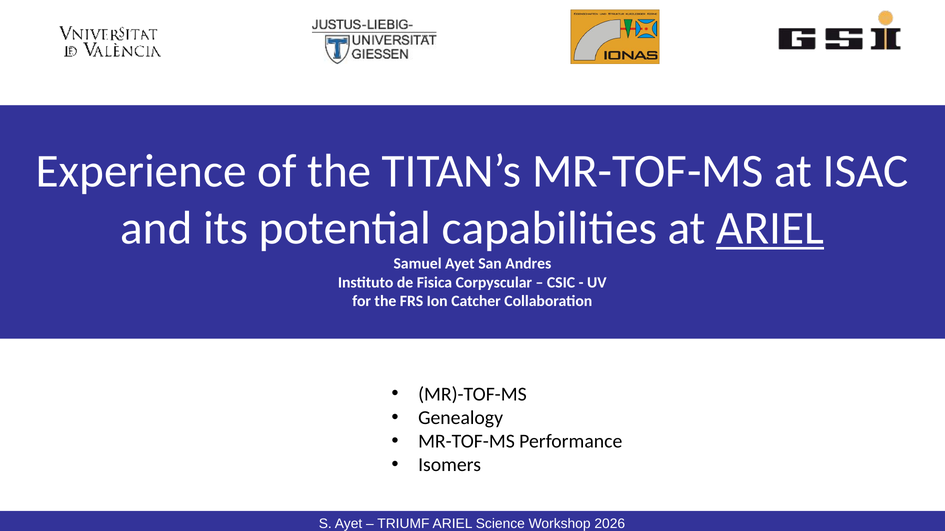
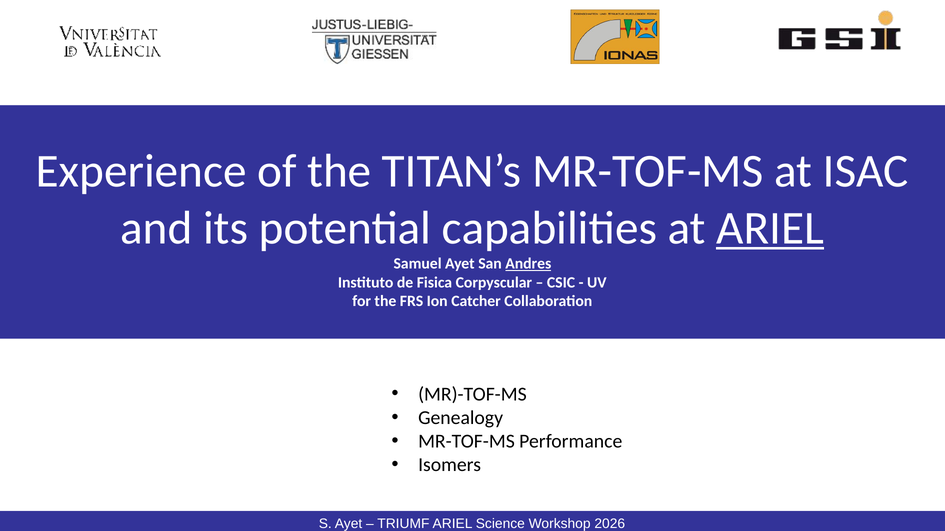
Andres underline: none -> present
